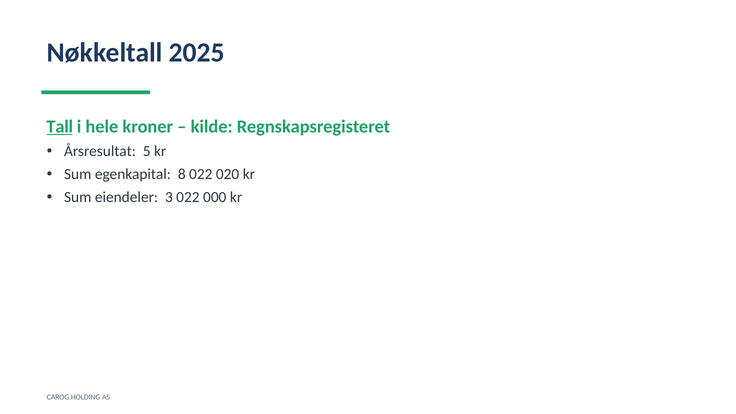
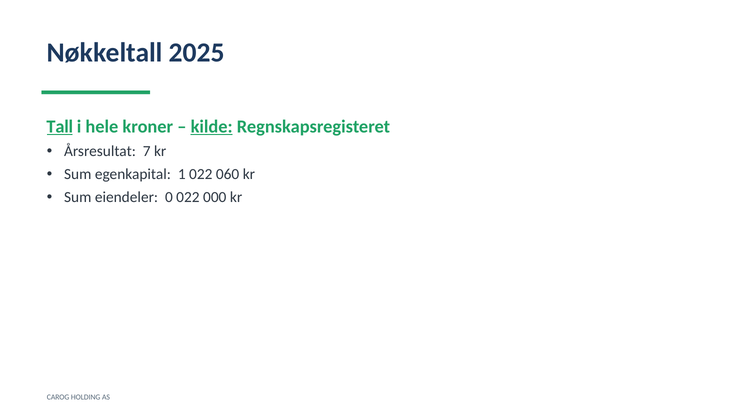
kilde underline: none -> present
5: 5 -> 7
8: 8 -> 1
020: 020 -> 060
3: 3 -> 0
